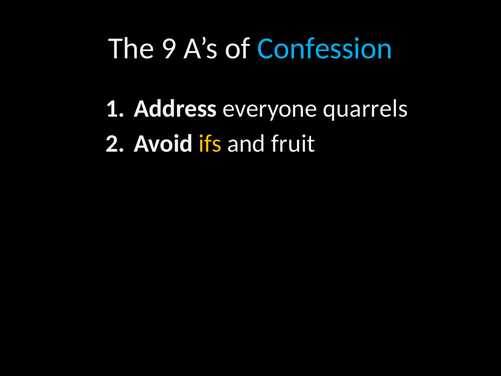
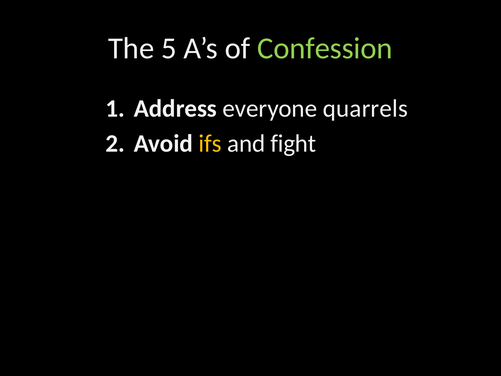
9: 9 -> 5
Confession colour: light blue -> light green
fruit: fruit -> fight
